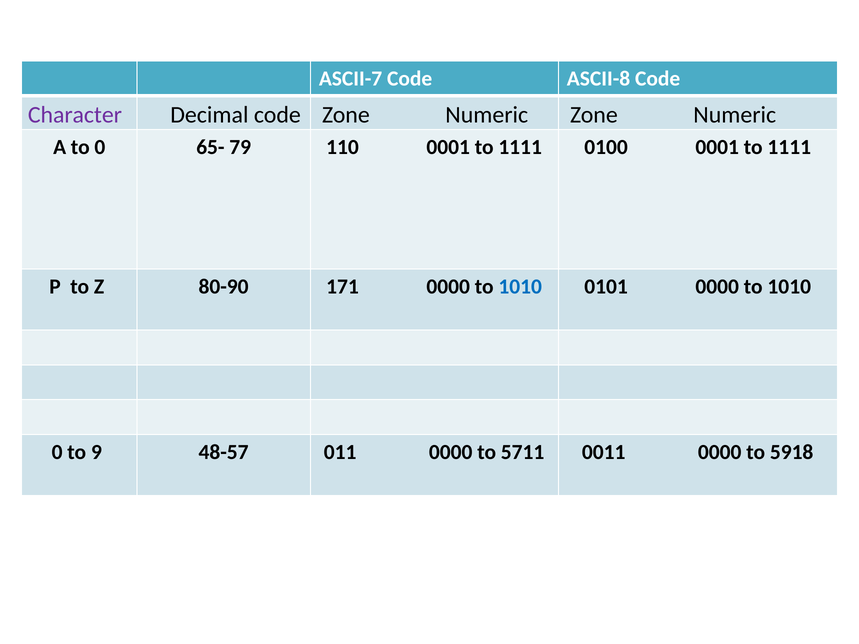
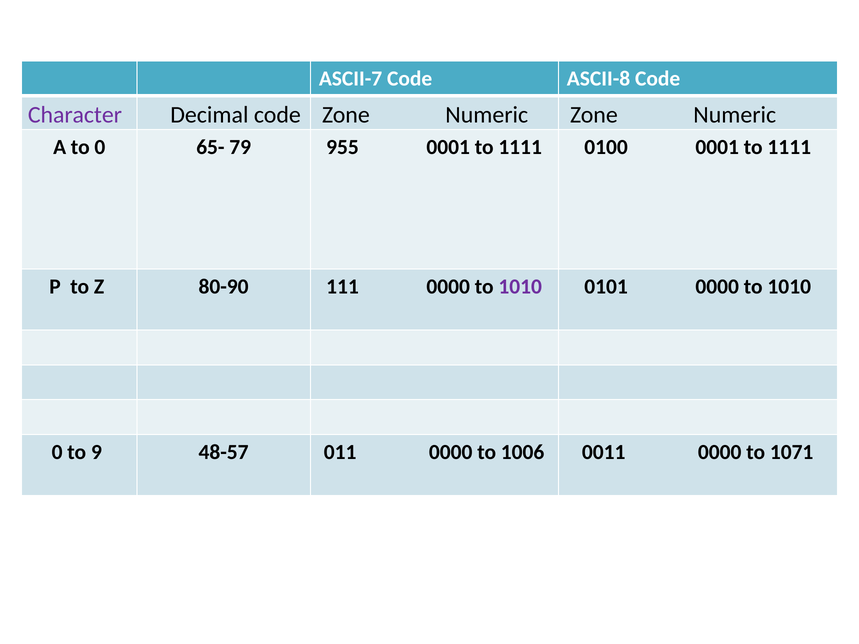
110: 110 -> 955
171: 171 -> 111
1010 at (520, 287) colour: blue -> purple
5711: 5711 -> 1006
5918: 5918 -> 1071
